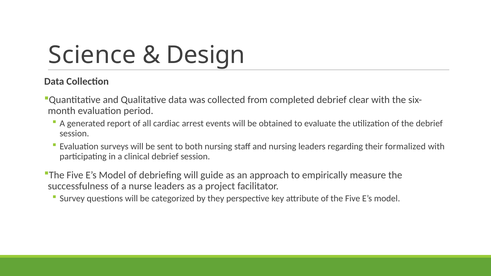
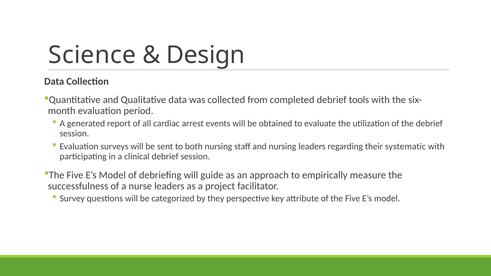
clear: clear -> tools
formalized: formalized -> systematic
